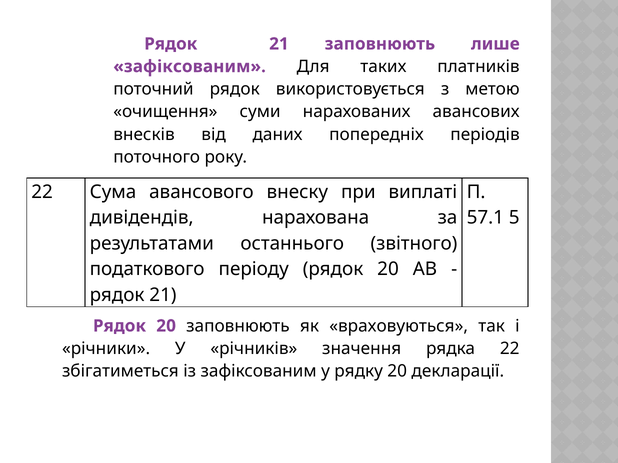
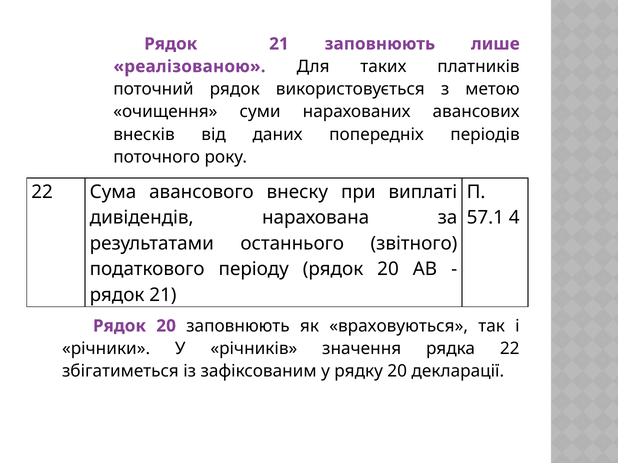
зафіксованим at (190, 67): зафіксованим -> реалізованою
5: 5 -> 4
